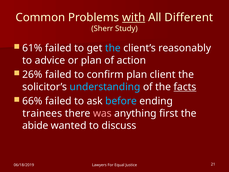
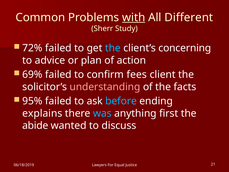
61%: 61% -> 72%
reasonably: reasonably -> concerning
26%: 26% -> 69%
confirm plan: plan -> fees
understanding colour: light blue -> pink
facts underline: present -> none
66%: 66% -> 95%
trainees: trainees -> explains
was colour: pink -> light blue
